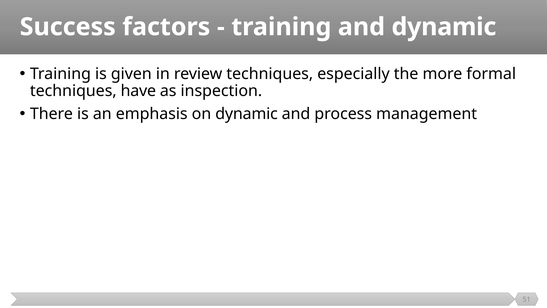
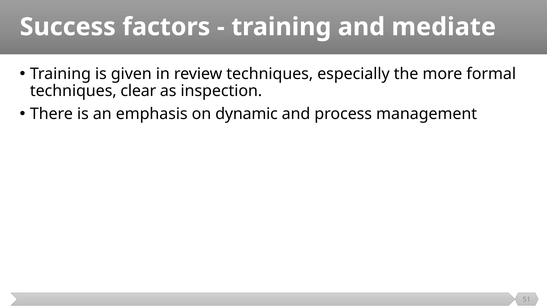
and dynamic: dynamic -> mediate
have: have -> clear
